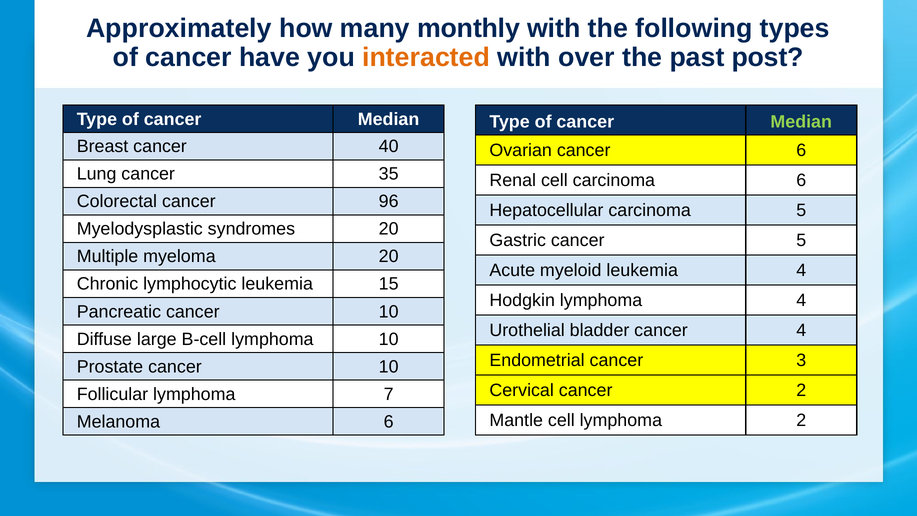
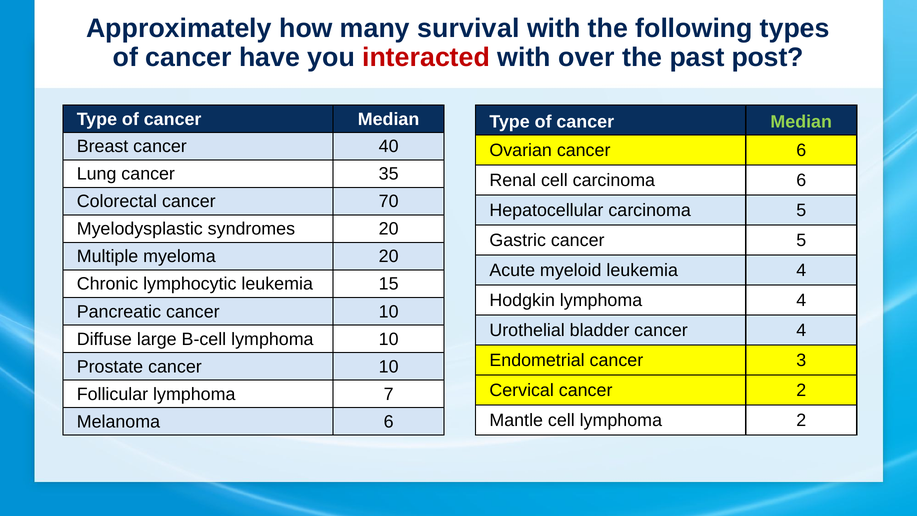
monthly: monthly -> survival
interacted colour: orange -> red
96: 96 -> 70
